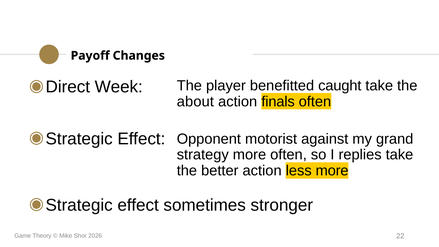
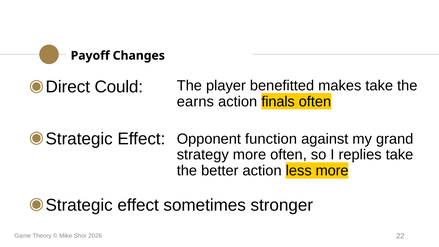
Week: Week -> Could
caught: caught -> makes
about: about -> earns
motorist: motorist -> function
